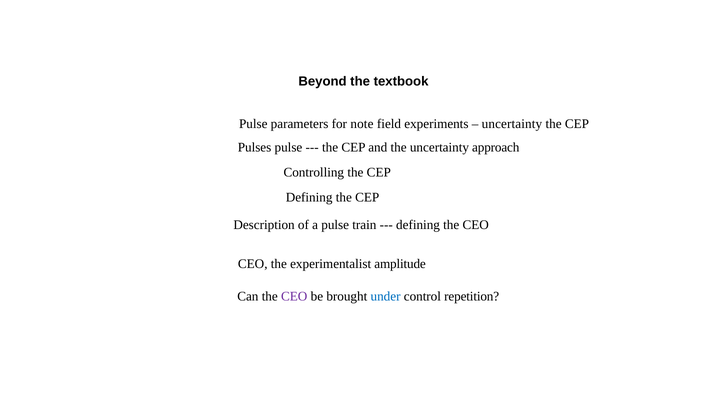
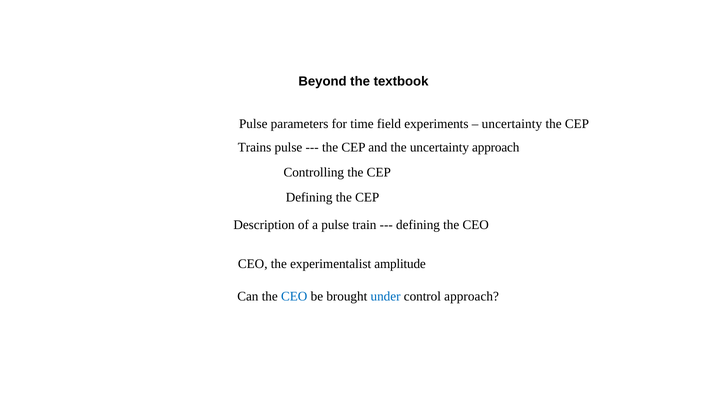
note: note -> time
Pulses: Pulses -> Trains
CEO at (294, 296) colour: purple -> blue
control repetition: repetition -> approach
